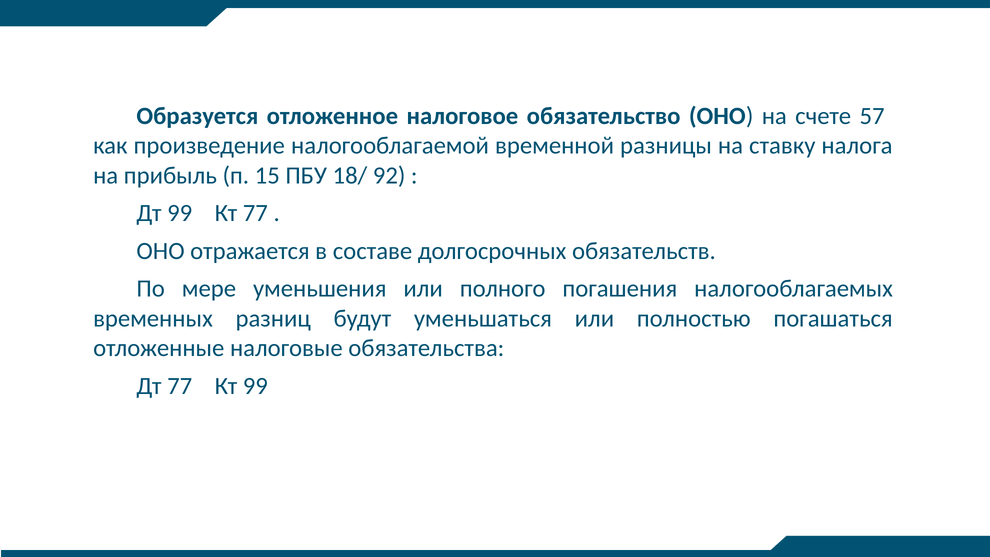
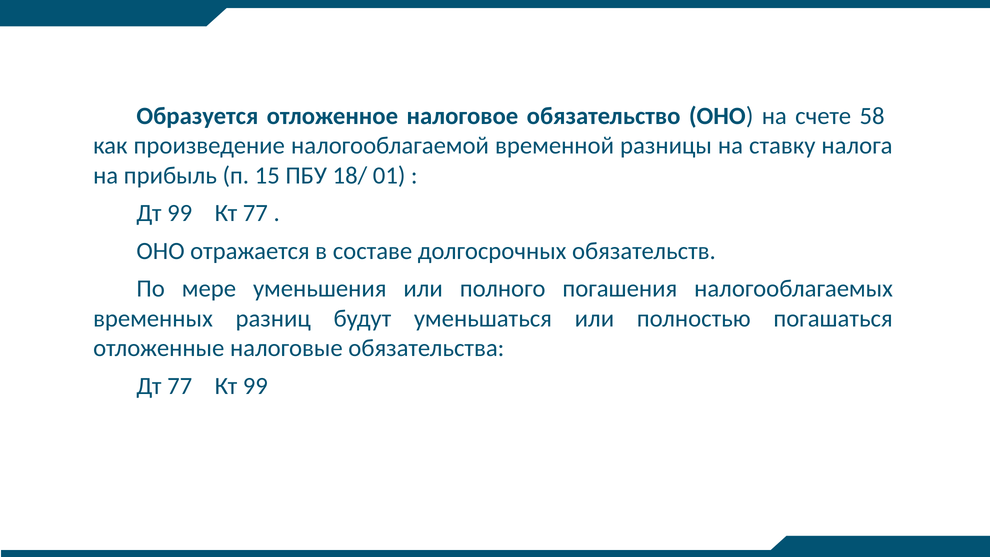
57: 57 -> 58
92: 92 -> 01
